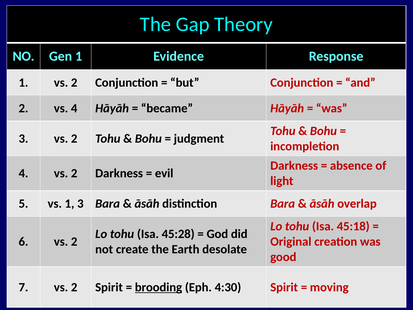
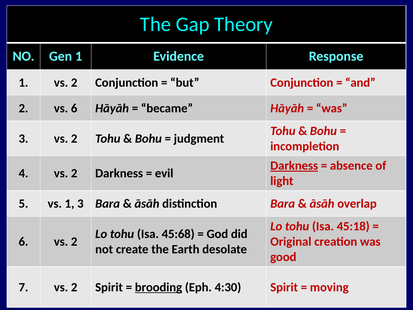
vs 4: 4 -> 6
Darkness at (294, 166) underline: none -> present
45:28: 45:28 -> 45:68
